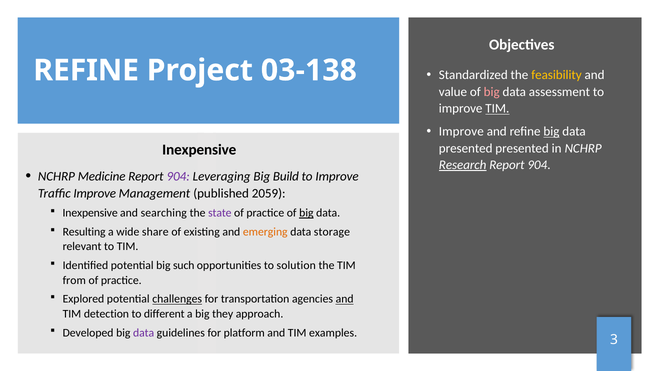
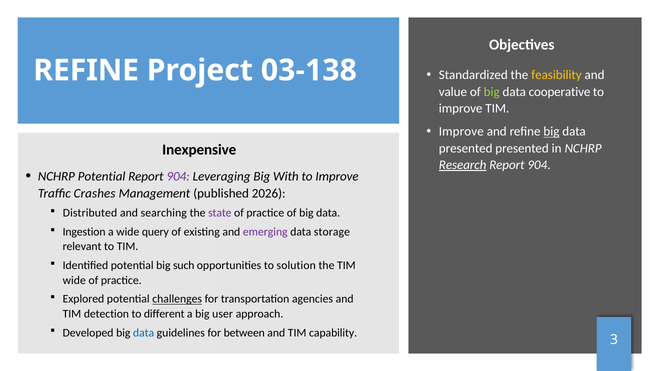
big at (492, 92) colour: pink -> light green
assessment: assessment -> cooperative
TIM at (497, 109) underline: present -> none
NCHRP Medicine: Medicine -> Potential
Build: Build -> With
Traffic Improve: Improve -> Crashes
2059: 2059 -> 2026
Inexpensive at (90, 213): Inexpensive -> Distributed
big at (306, 213) underline: present -> none
Resulting: Resulting -> Ingestion
share: share -> query
emerging colour: orange -> purple
from at (74, 280): from -> wide
and at (345, 299) underline: present -> none
they: they -> user
data at (144, 332) colour: purple -> blue
platform: platform -> between
examples: examples -> capability
